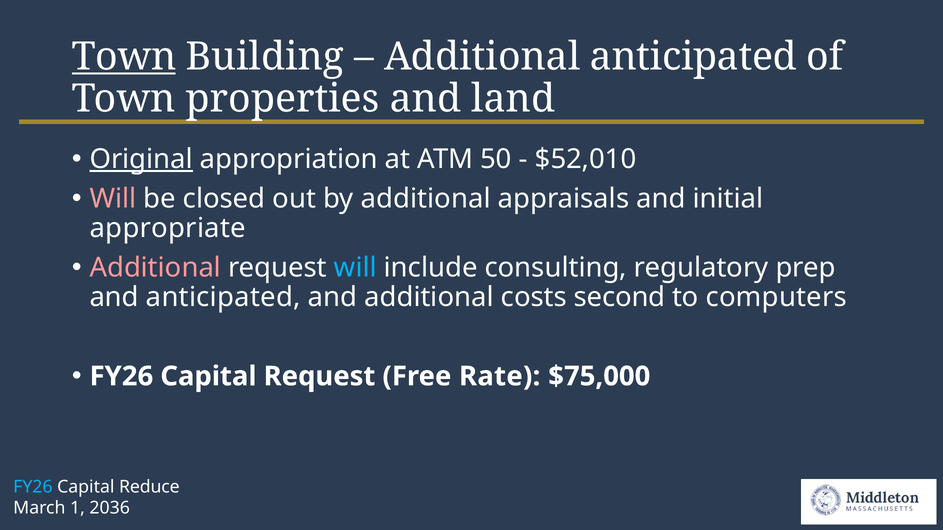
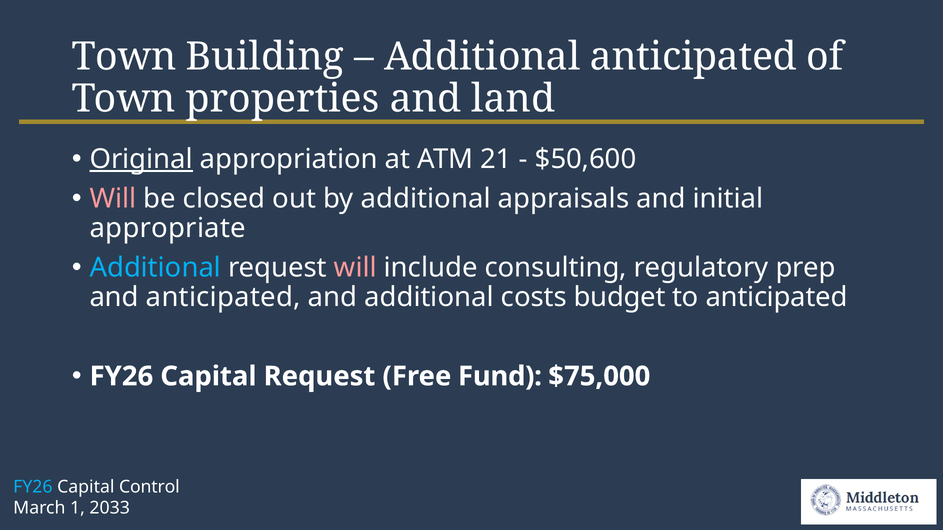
Town at (124, 57) underline: present -> none
50: 50 -> 21
$52,010: $52,010 -> $50,600
Additional at (155, 268) colour: pink -> light blue
will at (355, 268) colour: light blue -> pink
second: second -> budget
to computers: computers -> anticipated
Rate: Rate -> Fund
Reduce: Reduce -> Control
2036: 2036 -> 2033
